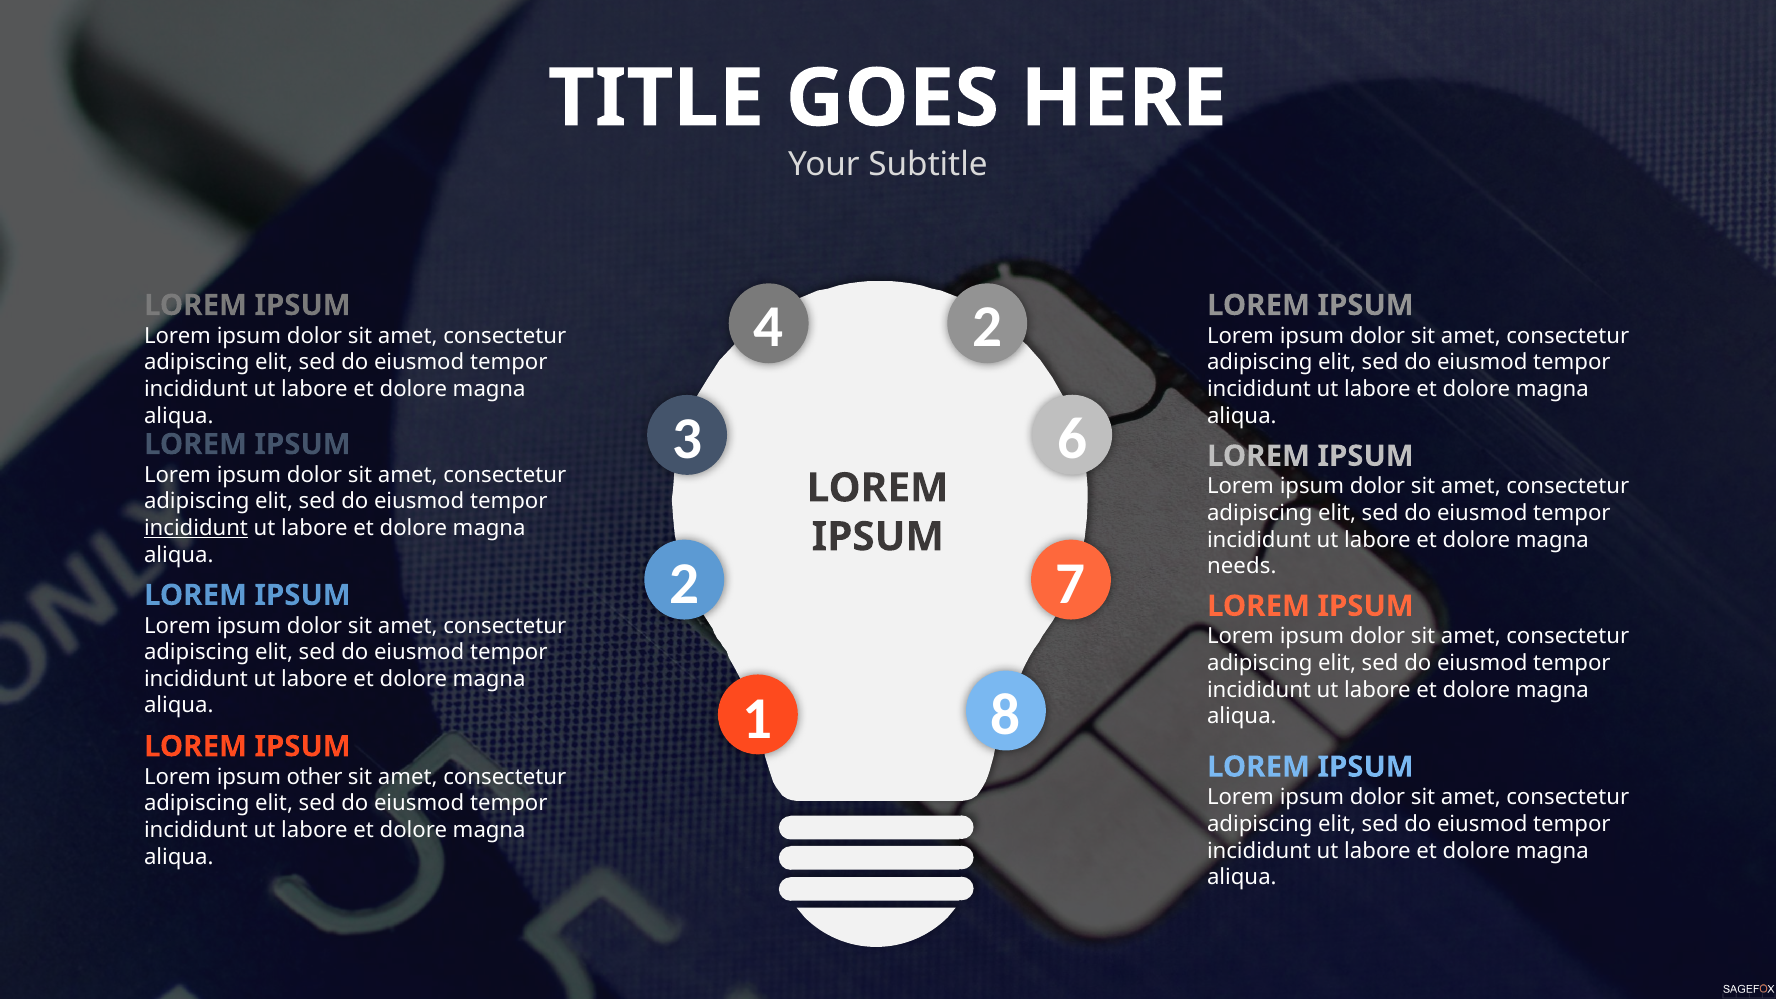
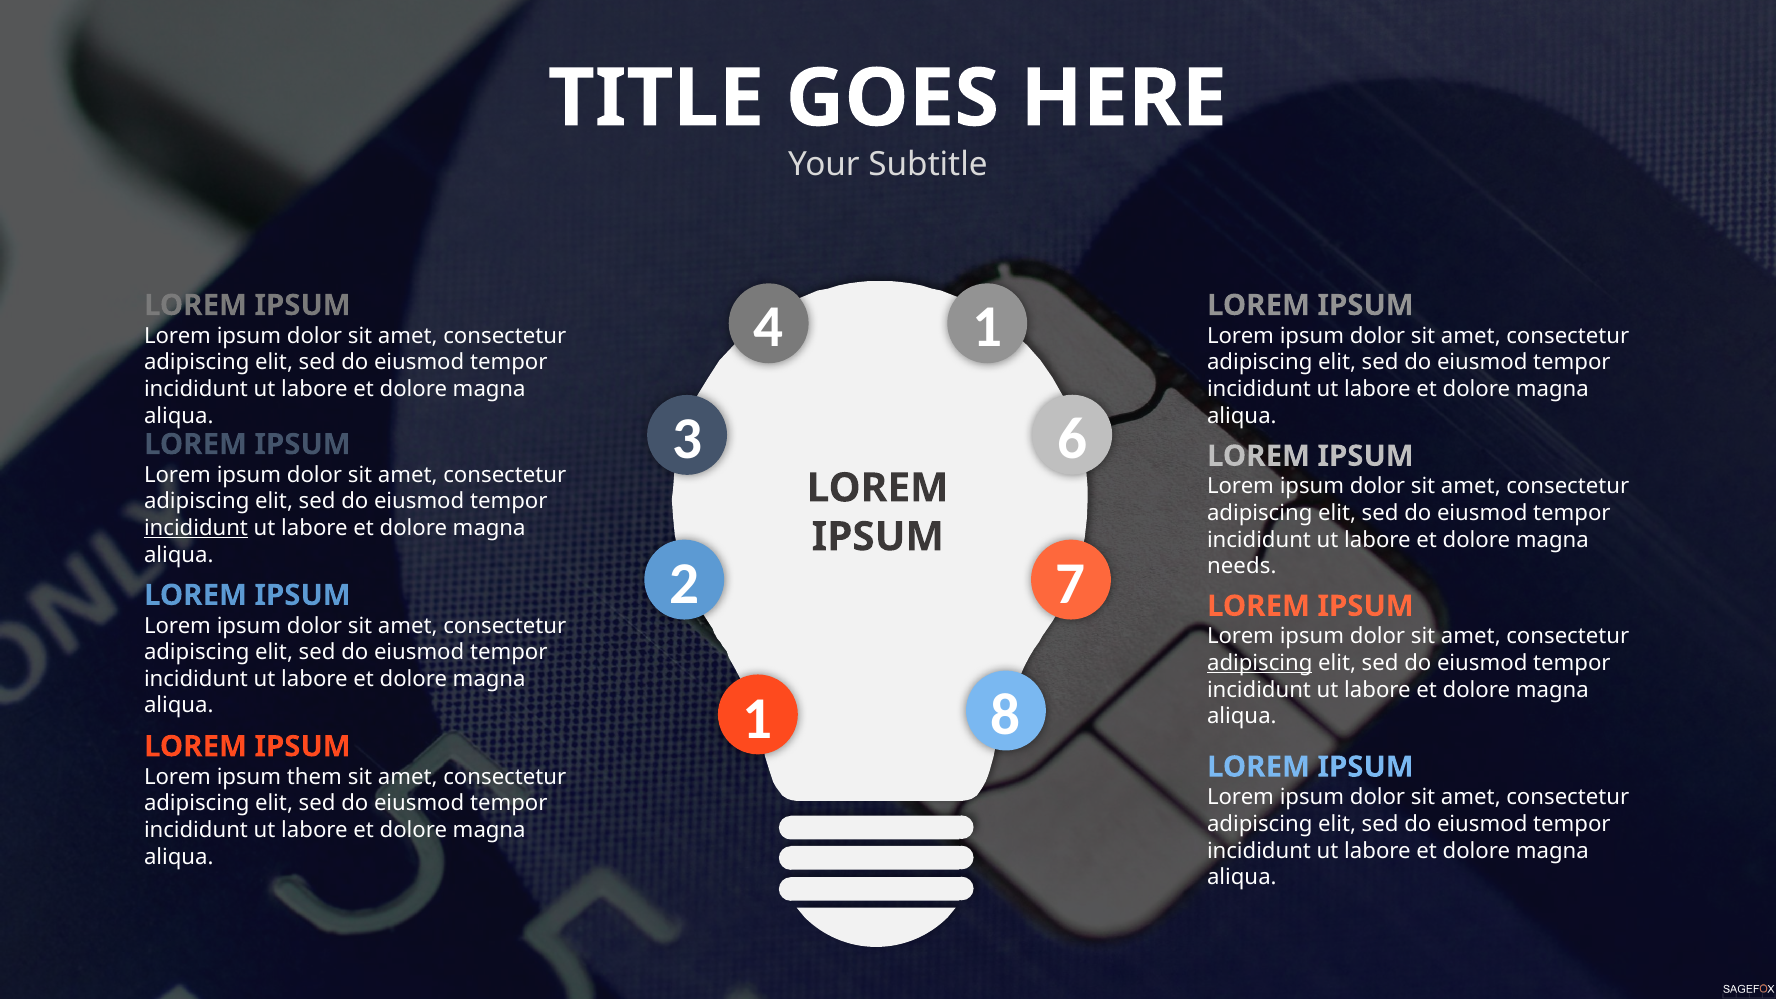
4 2: 2 -> 1
adipiscing at (1260, 663) underline: none -> present
other: other -> them
